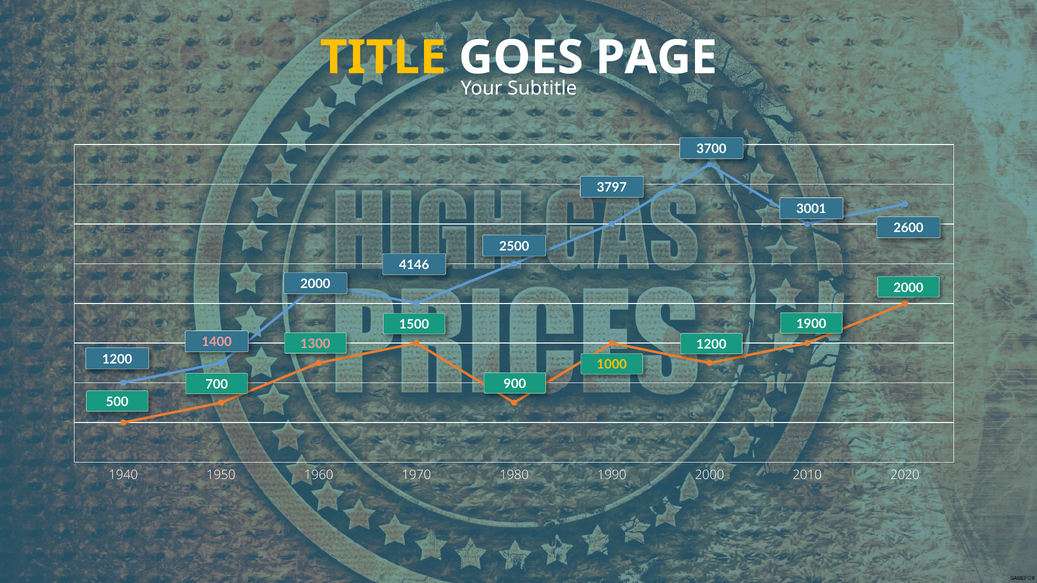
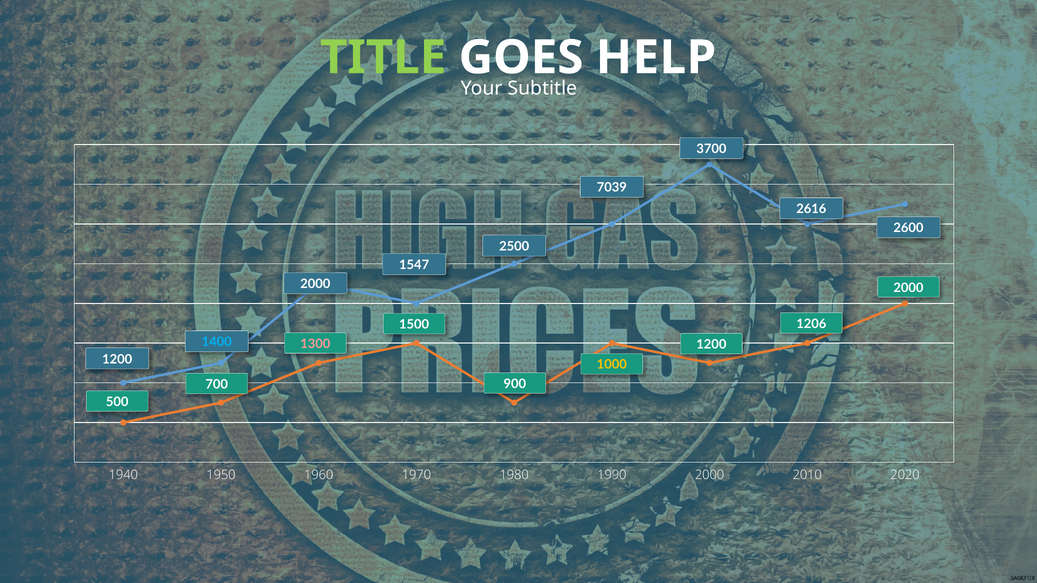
TITLE colour: yellow -> light green
PAGE: PAGE -> HELP
3797: 3797 -> 7039
3001: 3001 -> 2616
4146: 4146 -> 1547
1900: 1900 -> 1206
1400 colour: pink -> light blue
